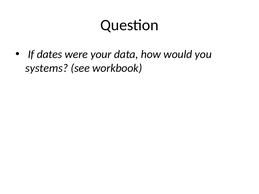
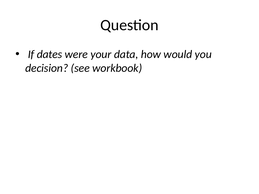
systems: systems -> decision
